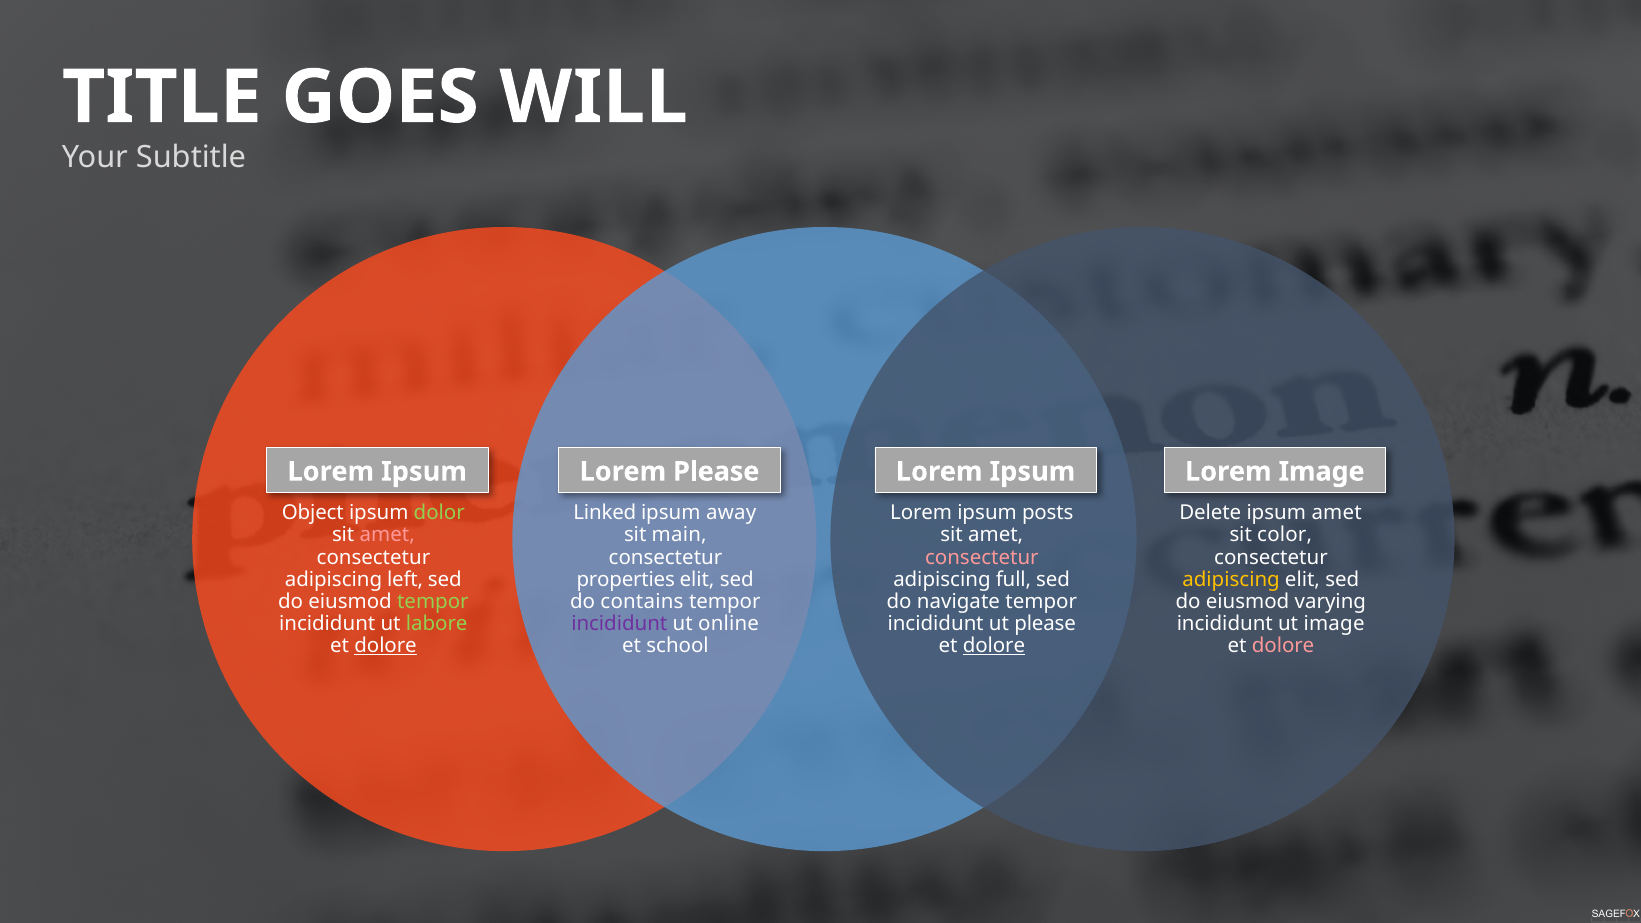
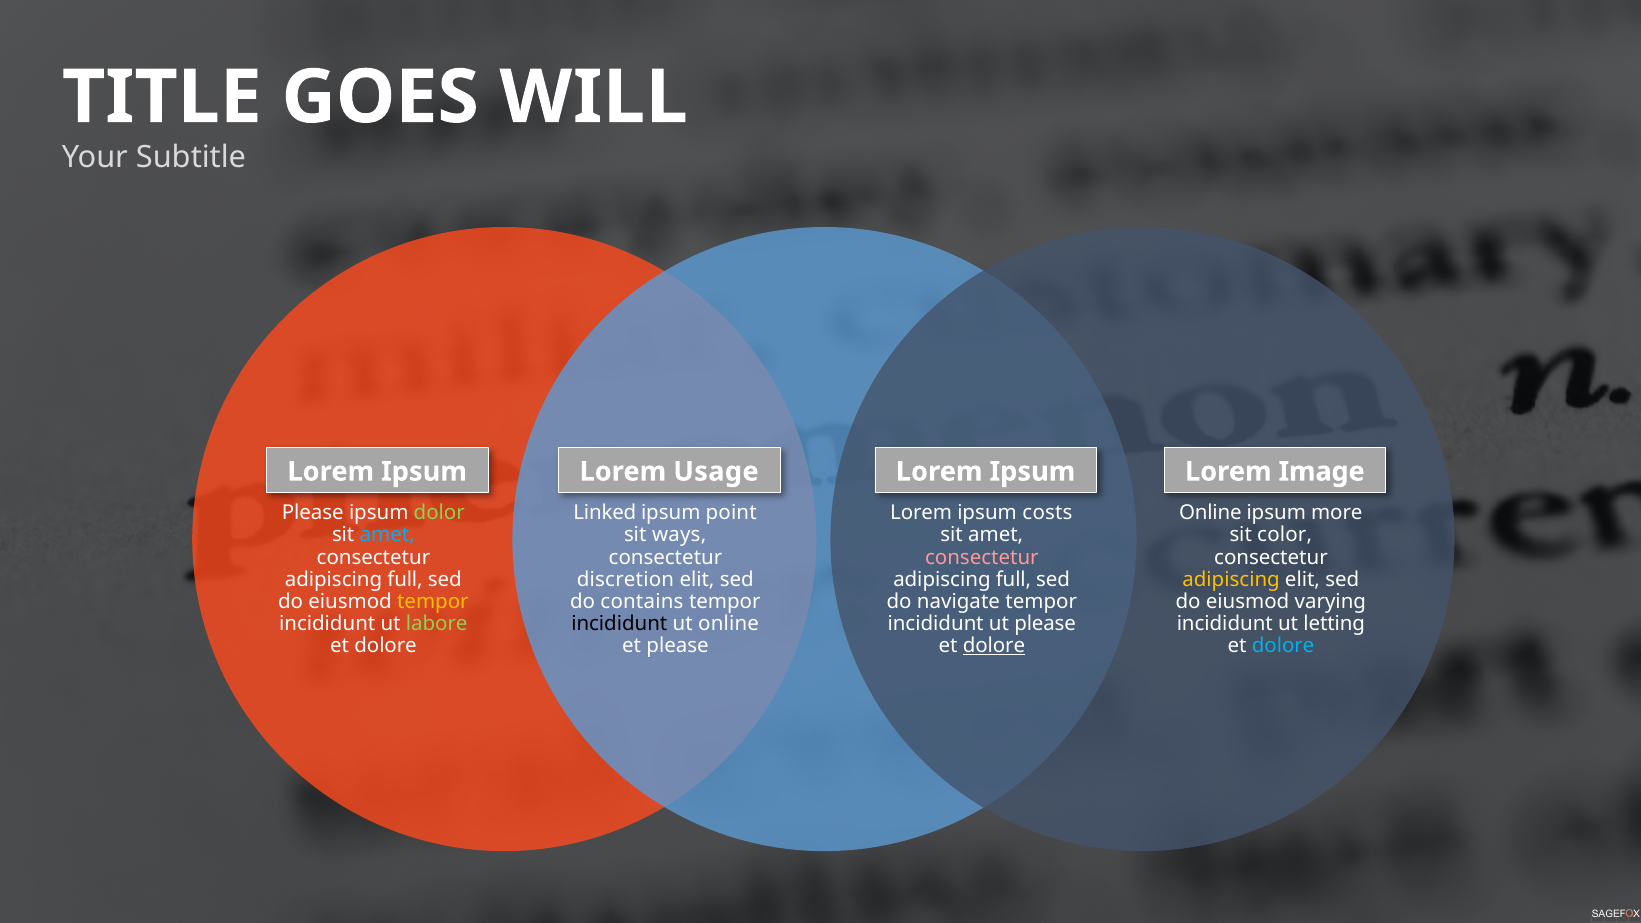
Lorem Please: Please -> Usage
Object at (313, 513): Object -> Please
away: away -> point
posts: posts -> costs
Delete at (1210, 513): Delete -> Online
ipsum amet: amet -> more
amet at (387, 535) colour: pink -> light blue
main: main -> ways
left at (405, 579): left -> full
properties: properties -> discretion
tempor at (433, 602) colour: light green -> yellow
incididunt at (619, 624) colour: purple -> black
ut image: image -> letting
dolore at (386, 646) underline: present -> none
et school: school -> please
dolore at (1283, 646) colour: pink -> light blue
